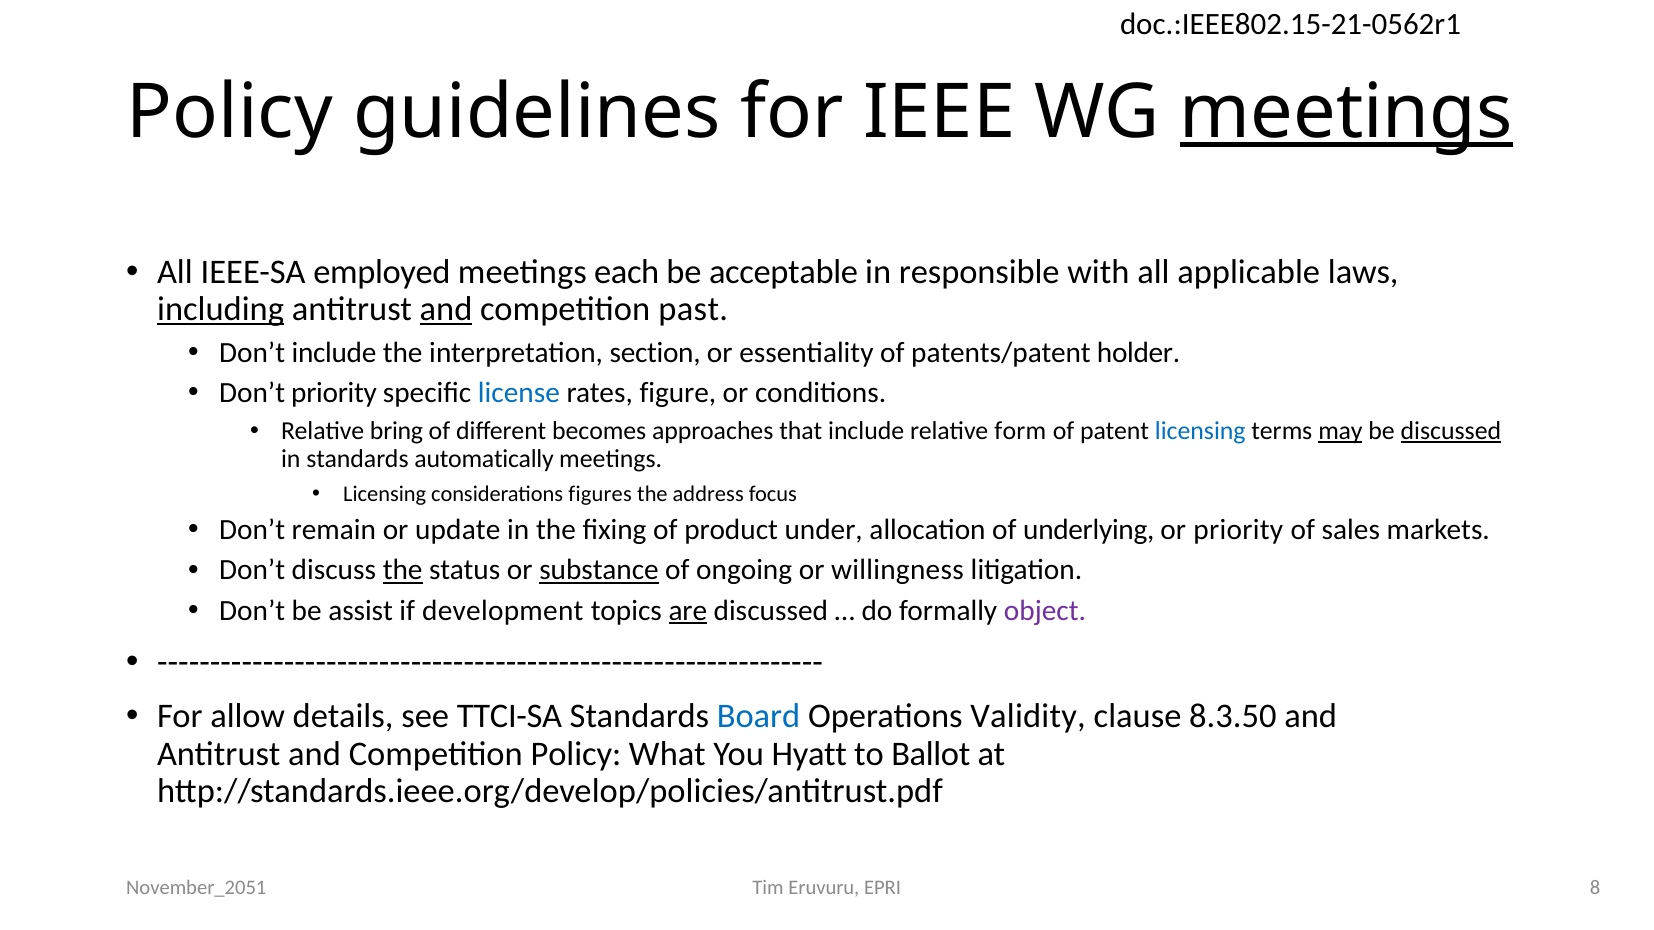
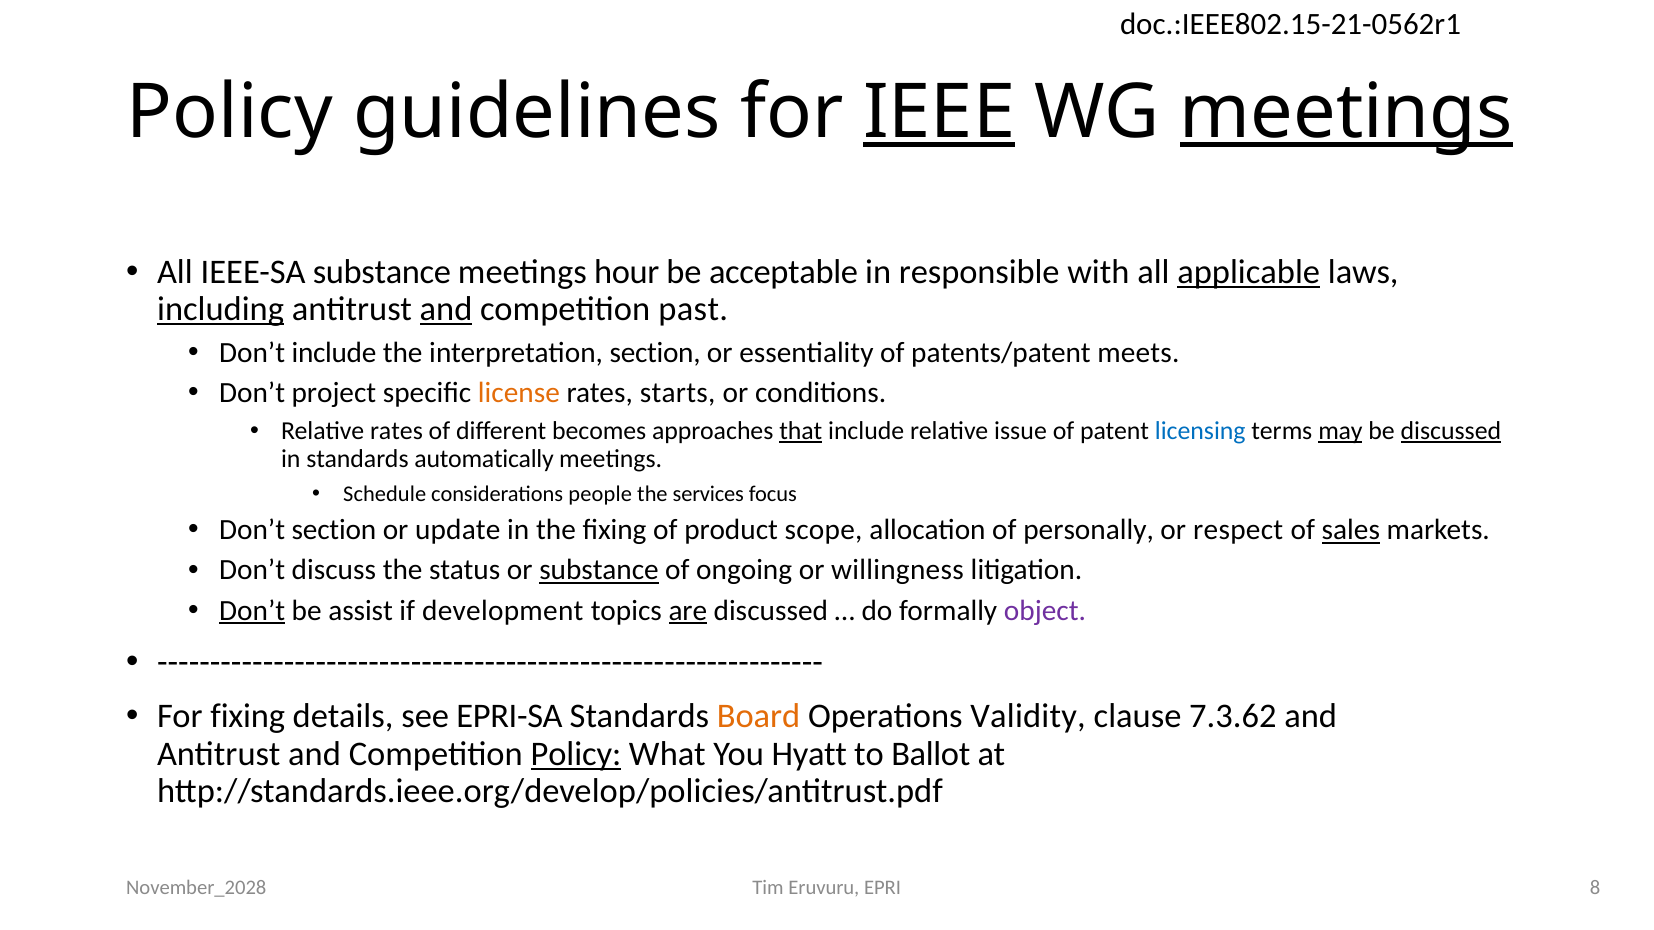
IEEE underline: none -> present
IEEE-SA employed: employed -> substance
each: each -> hour
applicable underline: none -> present
holder: holder -> meets
Don’t priority: priority -> project
license colour: blue -> orange
figure: figure -> starts
Relative bring: bring -> rates
that underline: none -> present
form: form -> issue
Licensing at (385, 494): Licensing -> Schedule
figures: figures -> people
address: address -> services
Don’t remain: remain -> section
under: under -> scope
underlying: underlying -> personally
or priority: priority -> respect
sales underline: none -> present
the at (403, 571) underline: present -> none
Don’t at (252, 611) underline: none -> present
For allow: allow -> fixing
TTCI-SA: TTCI-SA -> EPRI-SA
Board colour: blue -> orange
8.3.50: 8.3.50 -> 7.3.62
Policy at (576, 754) underline: none -> present
November_2051: November_2051 -> November_2028
